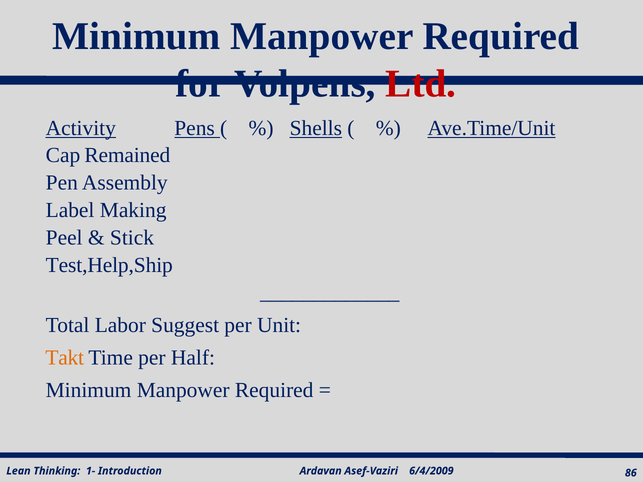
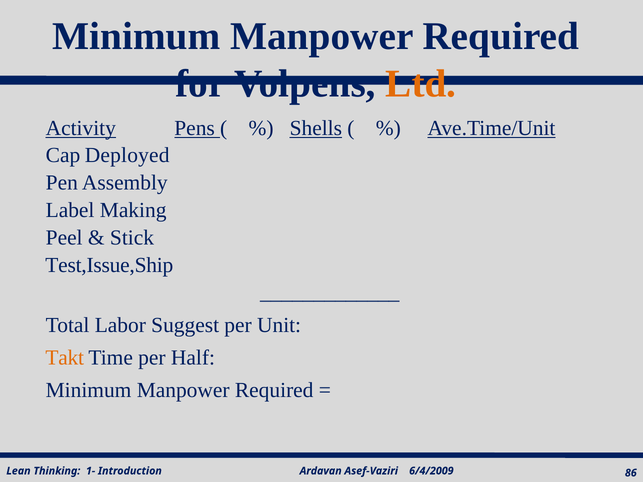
Ltd colour: red -> orange
Remained: Remained -> Deployed
Test,Help,Ship: Test,Help,Ship -> Test,Issue,Ship
